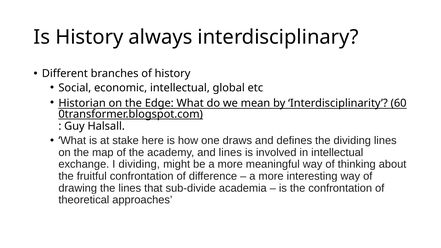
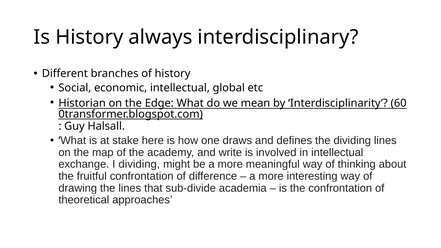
and lines: lines -> write
